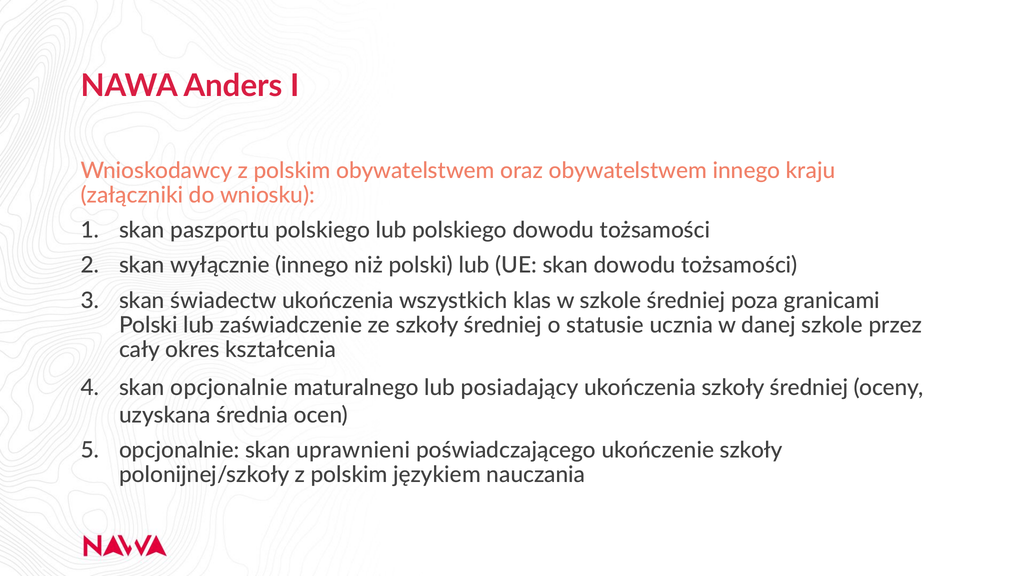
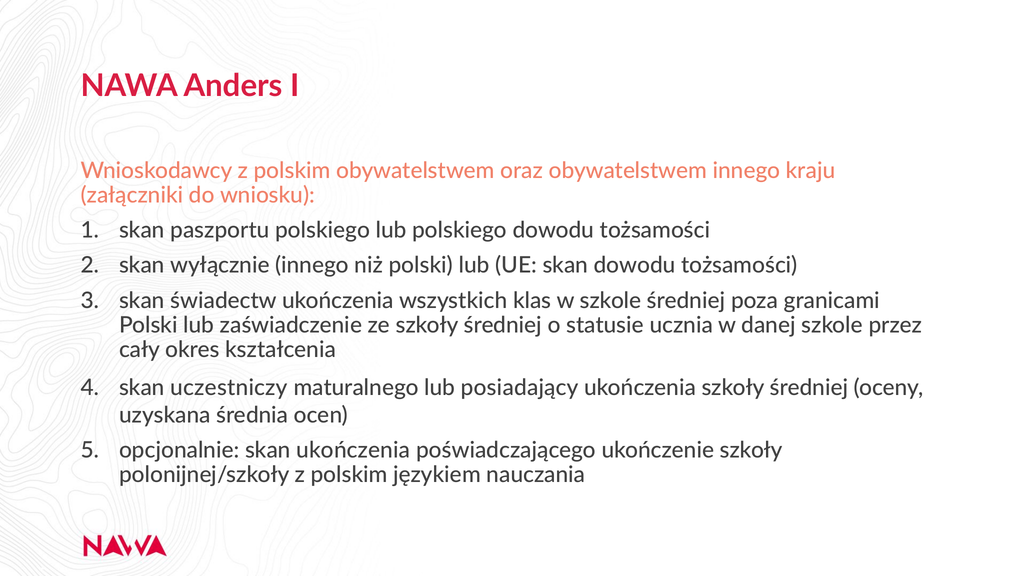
skan opcjonalnie: opcjonalnie -> uczestniczy
skan uprawnieni: uprawnieni -> ukończenia
